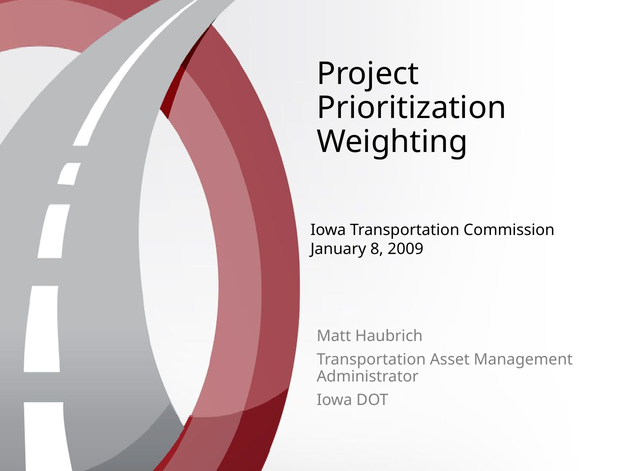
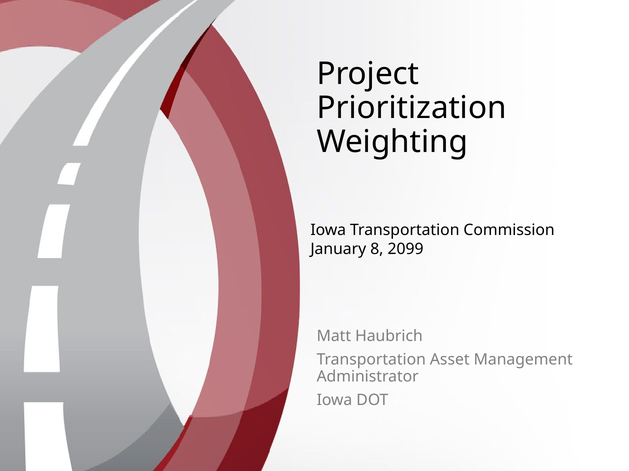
2009: 2009 -> 2099
